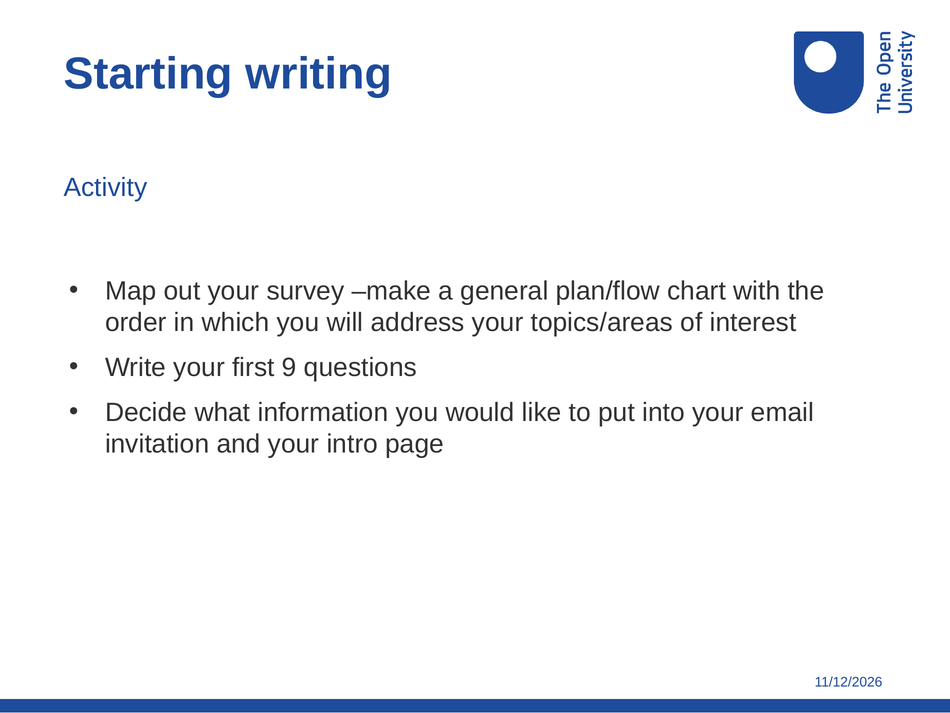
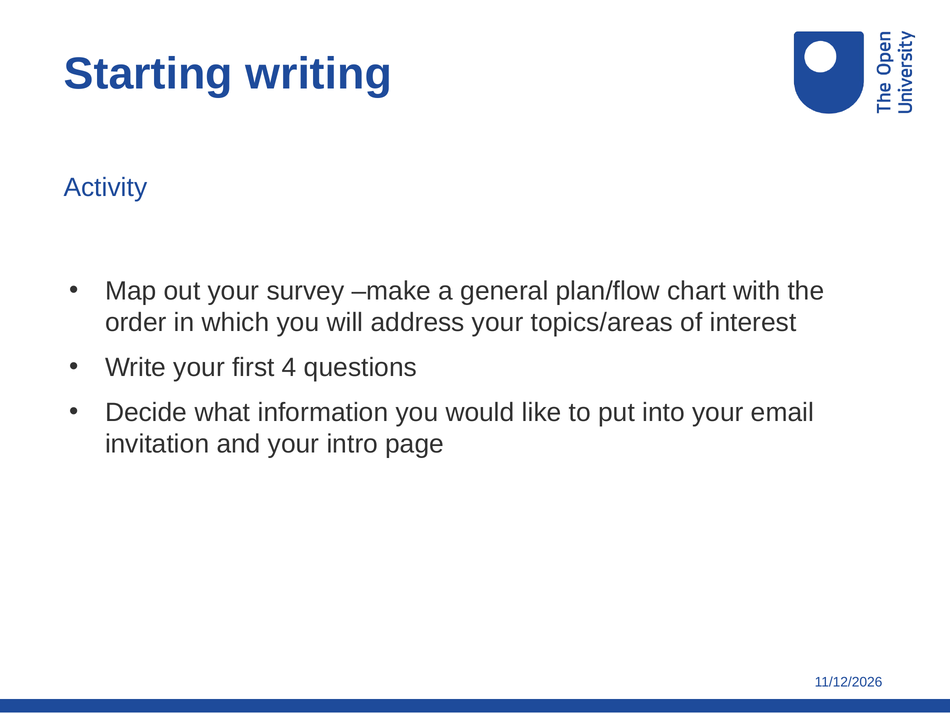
9: 9 -> 4
